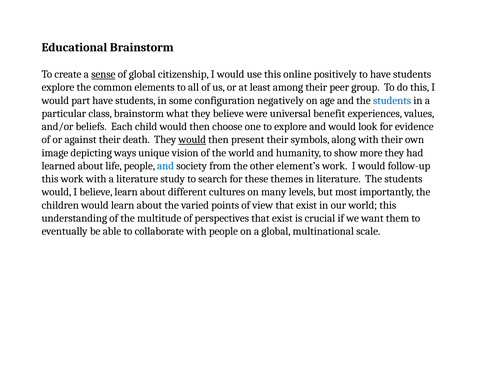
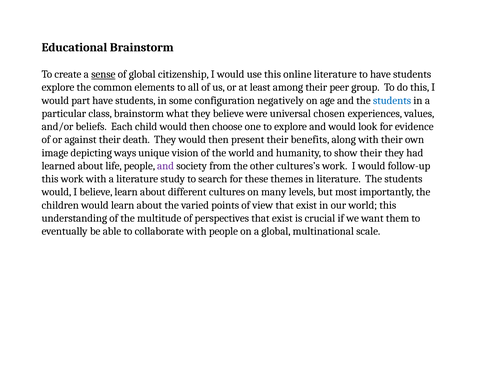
online positively: positively -> literature
benefit: benefit -> chosen
would at (192, 140) underline: present -> none
symbols: symbols -> benefits
show more: more -> their
and at (166, 166) colour: blue -> purple
element’s: element’s -> cultures’s
